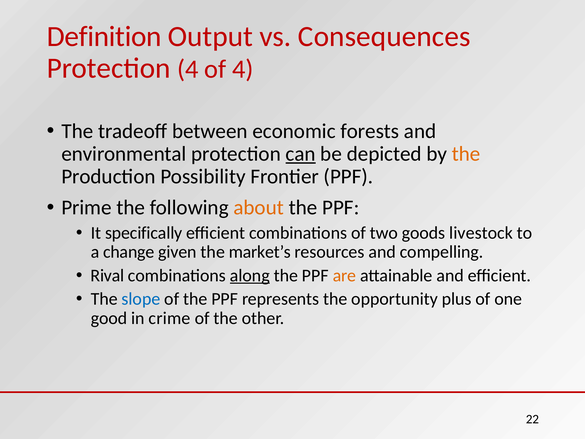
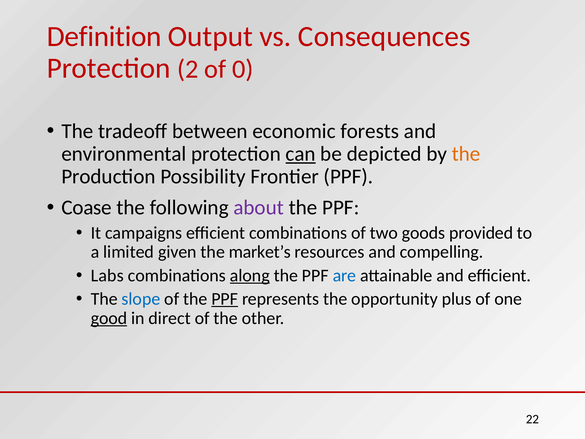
Protection 4: 4 -> 2
of 4: 4 -> 0
Prime: Prime -> Coase
about colour: orange -> purple
specifically: specifically -> campaigns
livestock: livestock -> provided
change: change -> limited
Rival: Rival -> Labs
are colour: orange -> blue
PPF at (225, 299) underline: none -> present
good underline: none -> present
crime: crime -> direct
